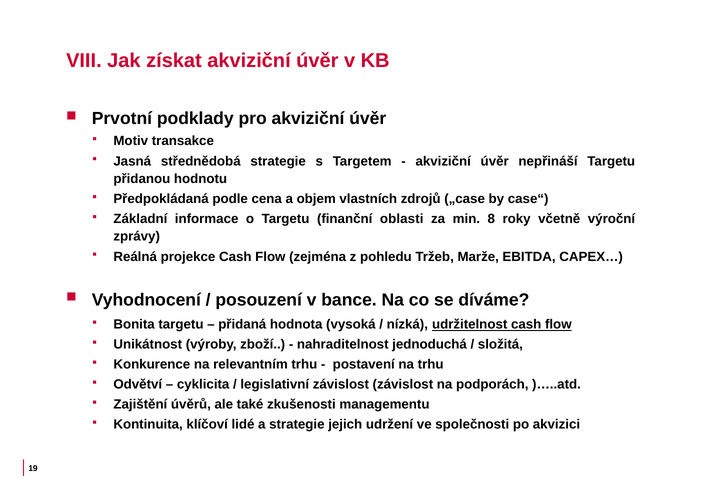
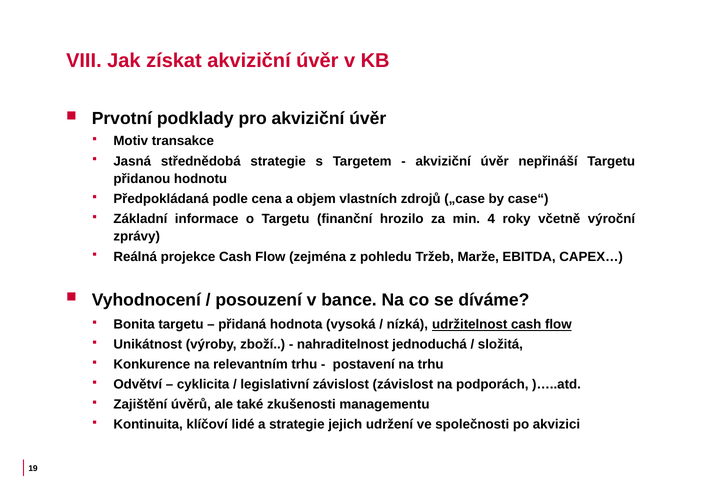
oblasti: oblasti -> hrozilo
8: 8 -> 4
